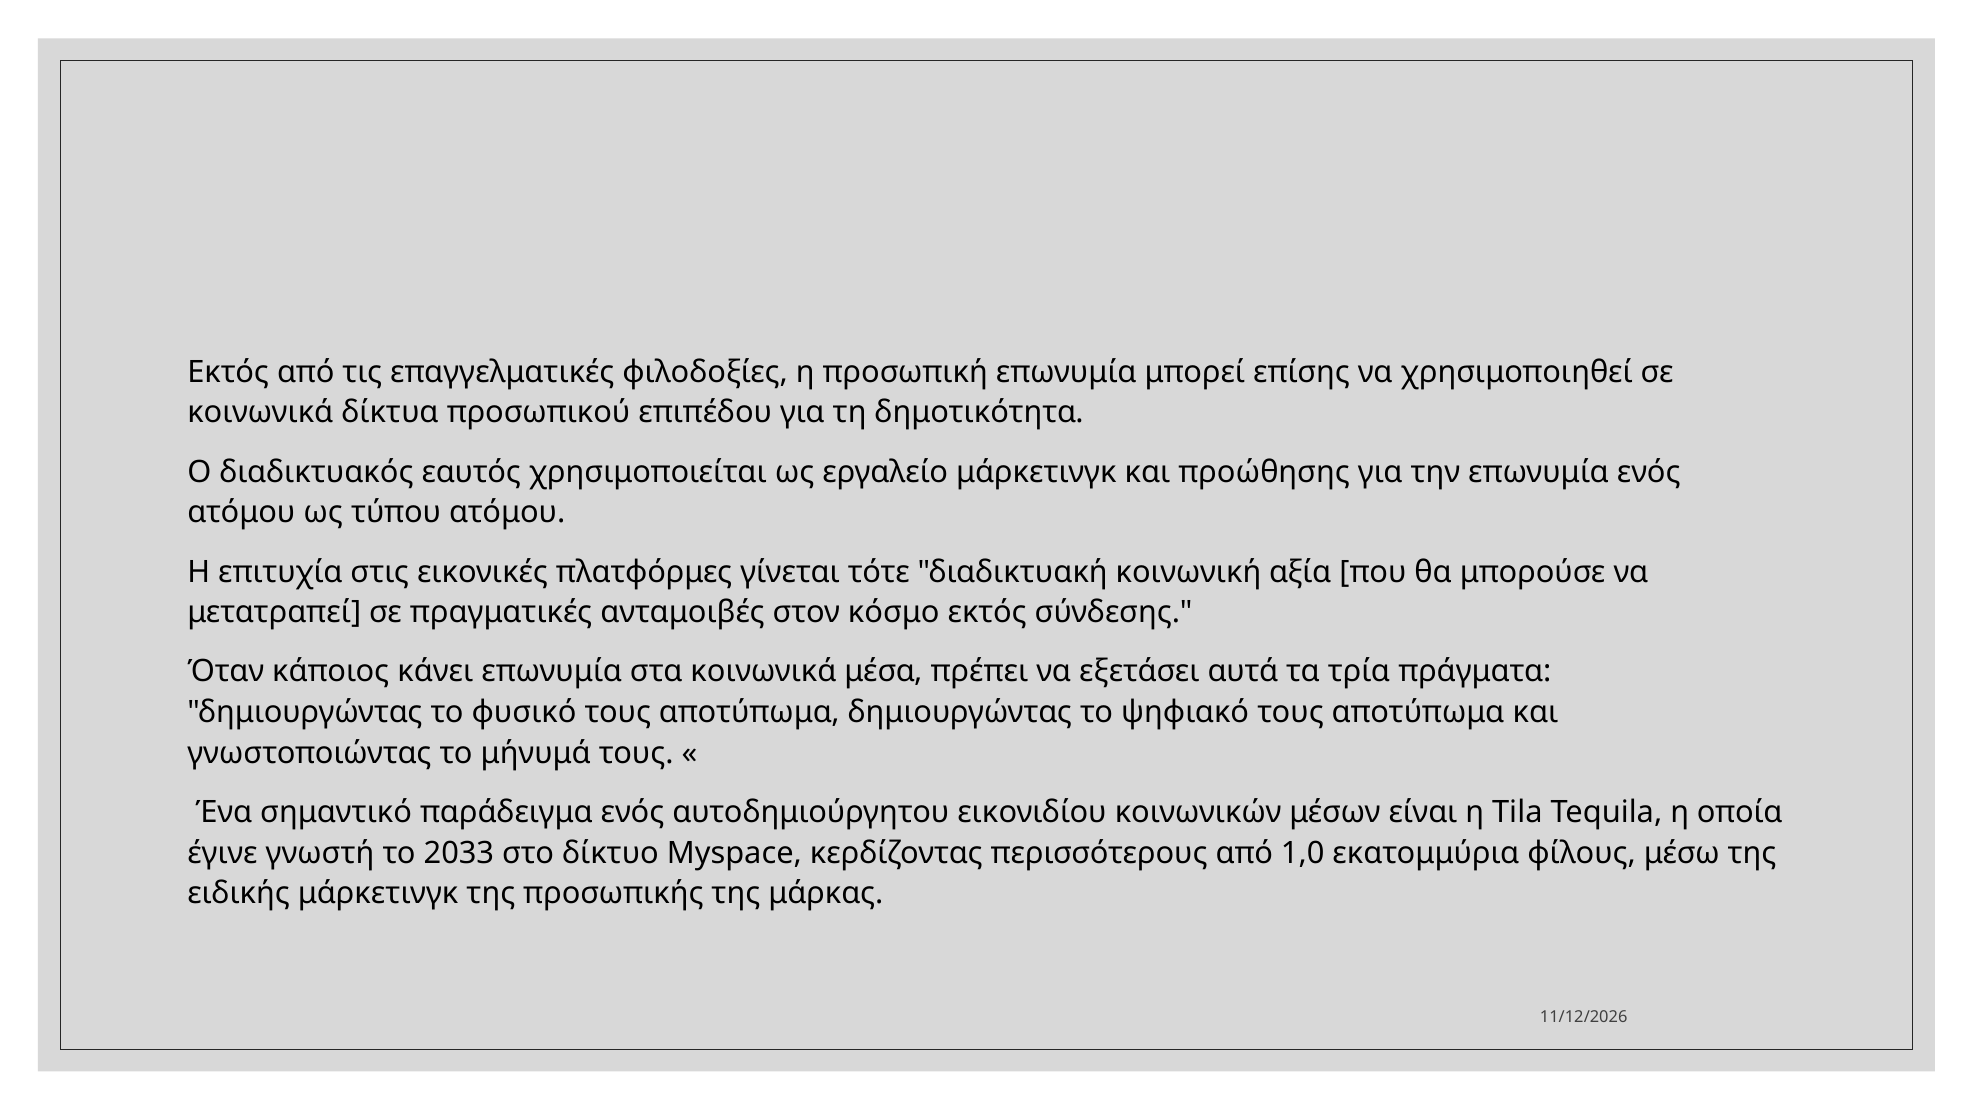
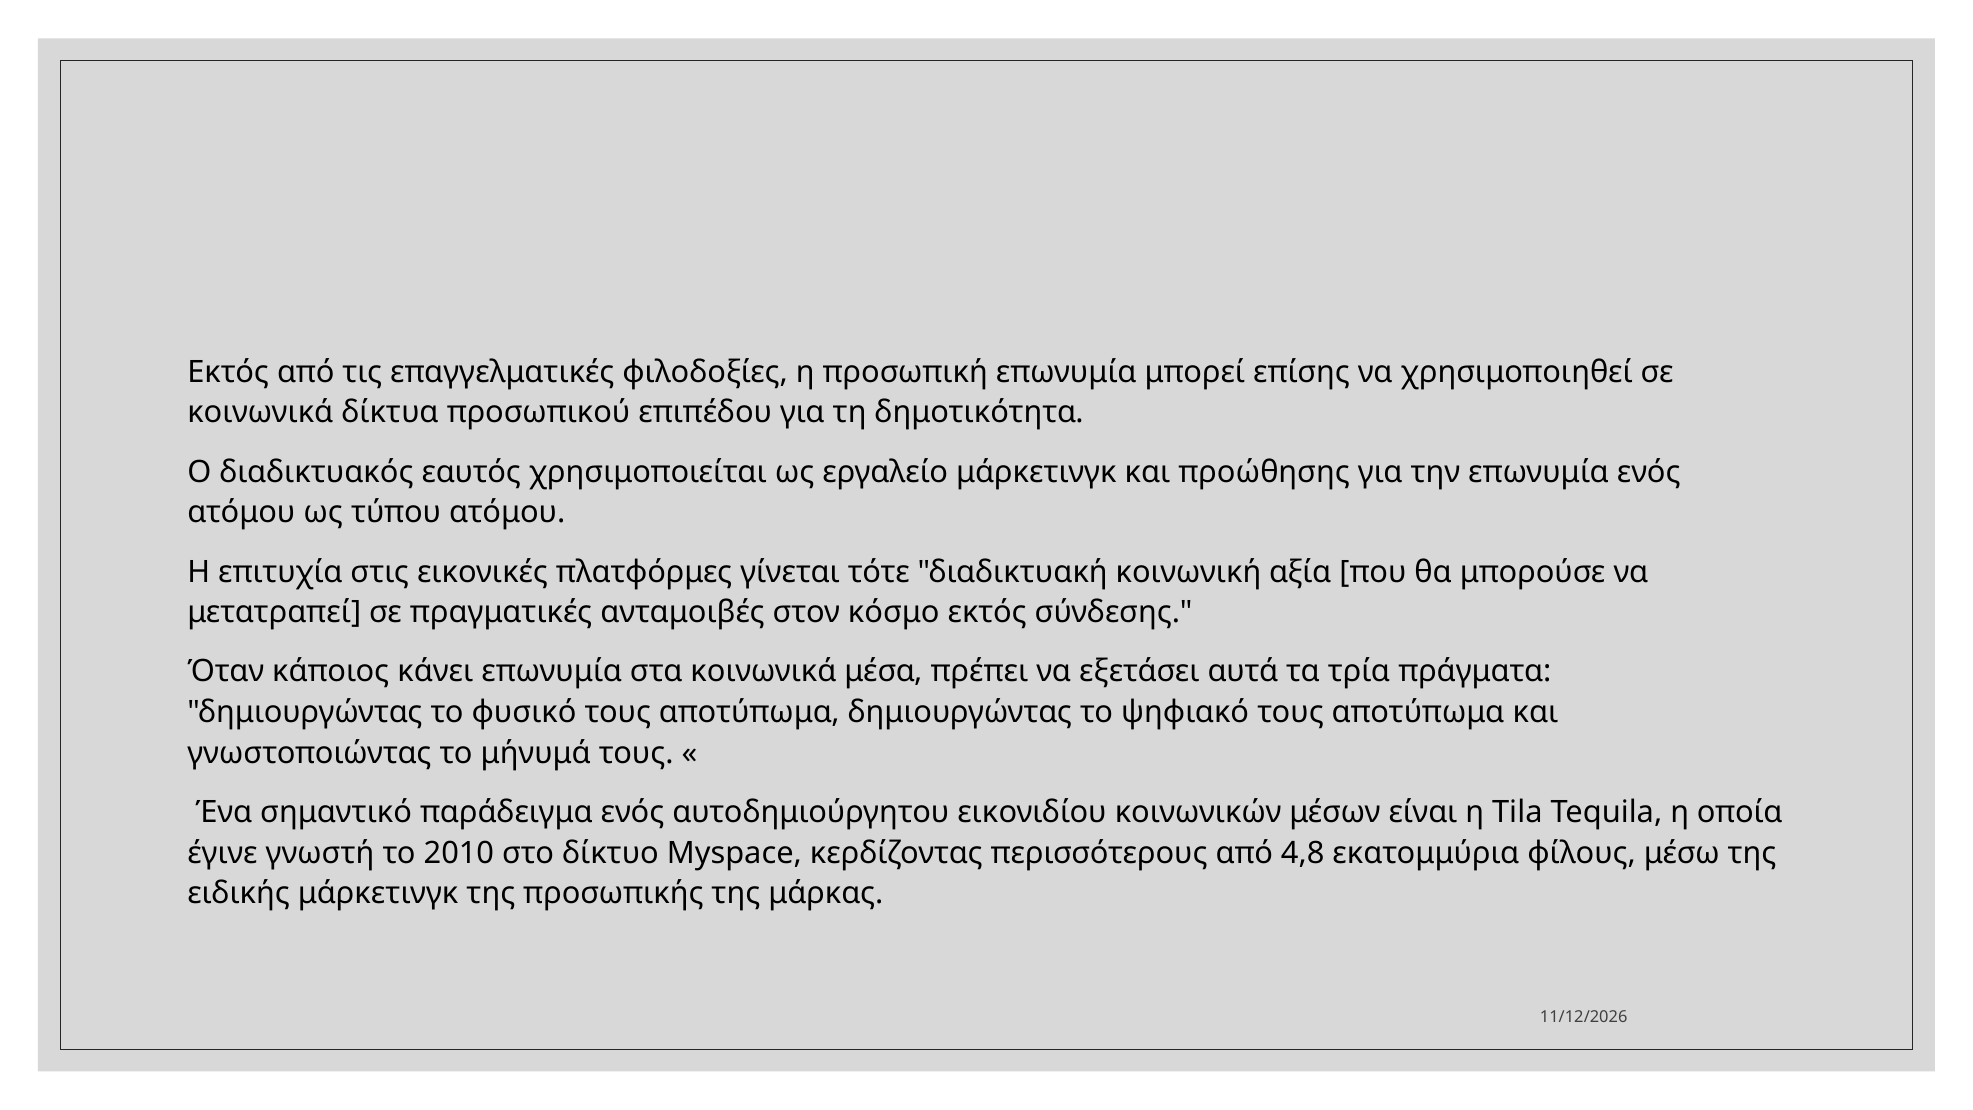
2033: 2033 -> 2010
1,0: 1,0 -> 4,8
